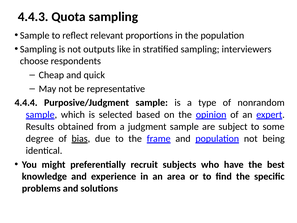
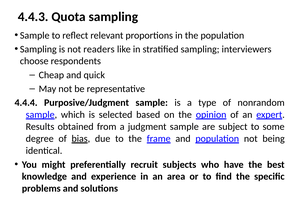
outputs: outputs -> readers
